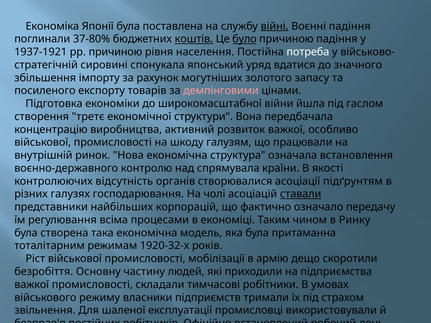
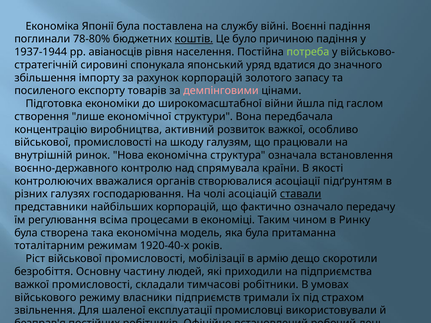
війні underline: present -> none
37-80%: 37-80% -> 78-80%
було underline: present -> none
1937-1921: 1937-1921 -> 1937-1944
рр причиною: причиною -> авіаносців
потреба colour: white -> light green
рахунок могутніших: могутніших -> корпорацій
третє: третє -> лише
відсутність: відсутність -> вважалися
1920-32-х: 1920-32-х -> 1920-40-х
